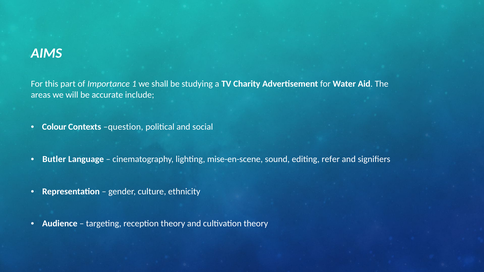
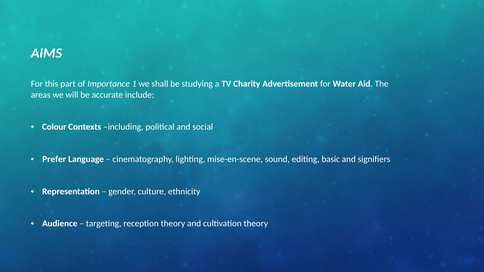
question: question -> including
Butler: Butler -> Prefer
refer: refer -> basic
